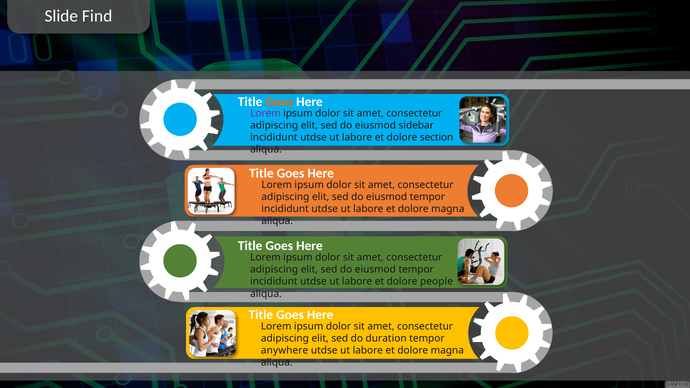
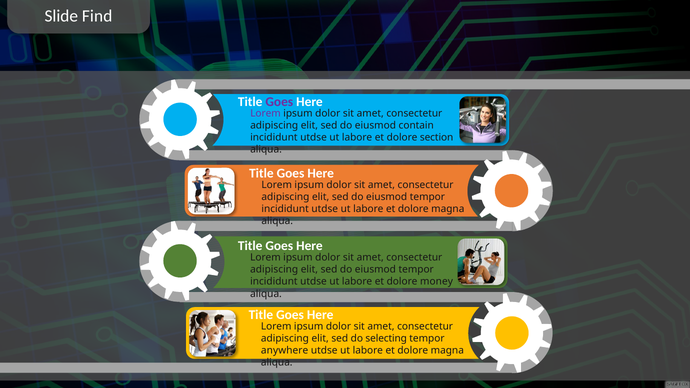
Goes at (279, 102) colour: orange -> purple
sidebar: sidebar -> contain
people: people -> money
duration: duration -> selecting
